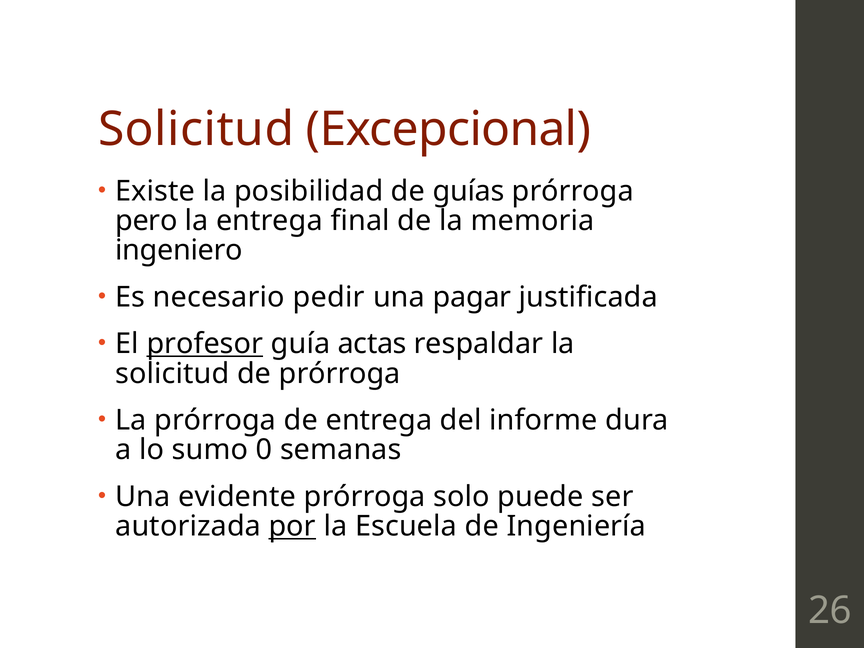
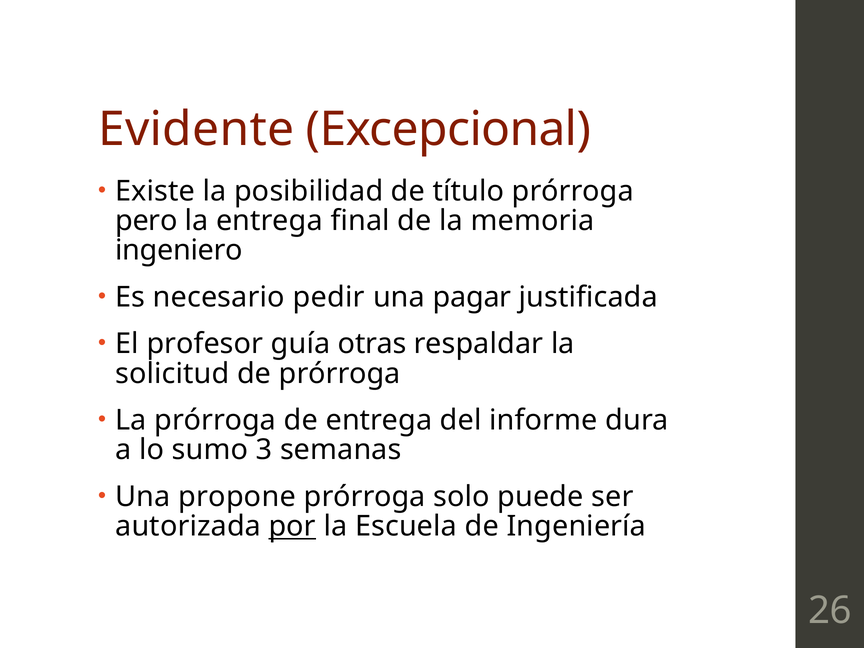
Solicitud at (196, 129): Solicitud -> Evidente
guías: guías -> título
profesor underline: present -> none
actas: actas -> otras
0: 0 -> 3
evidente: evidente -> propone
